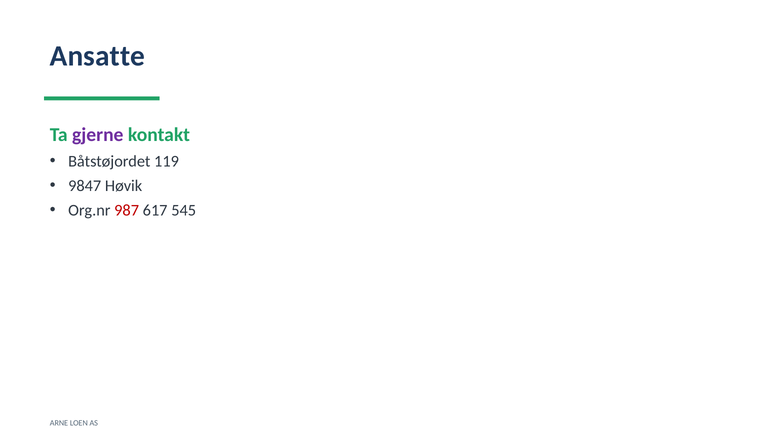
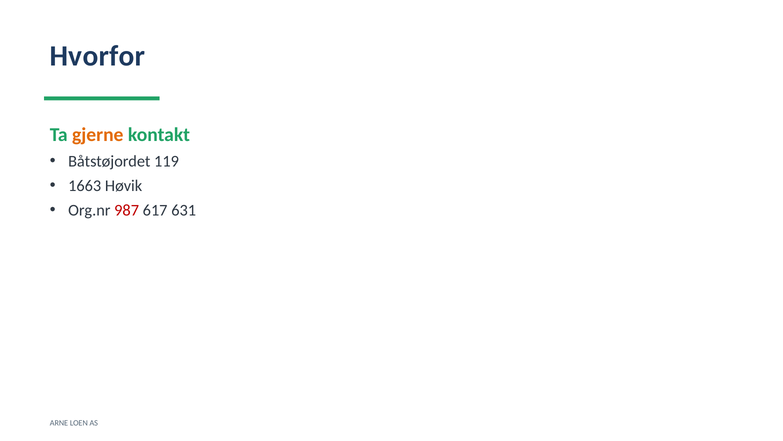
Ansatte: Ansatte -> Hvorfor
gjerne colour: purple -> orange
9847: 9847 -> 1663
545: 545 -> 631
